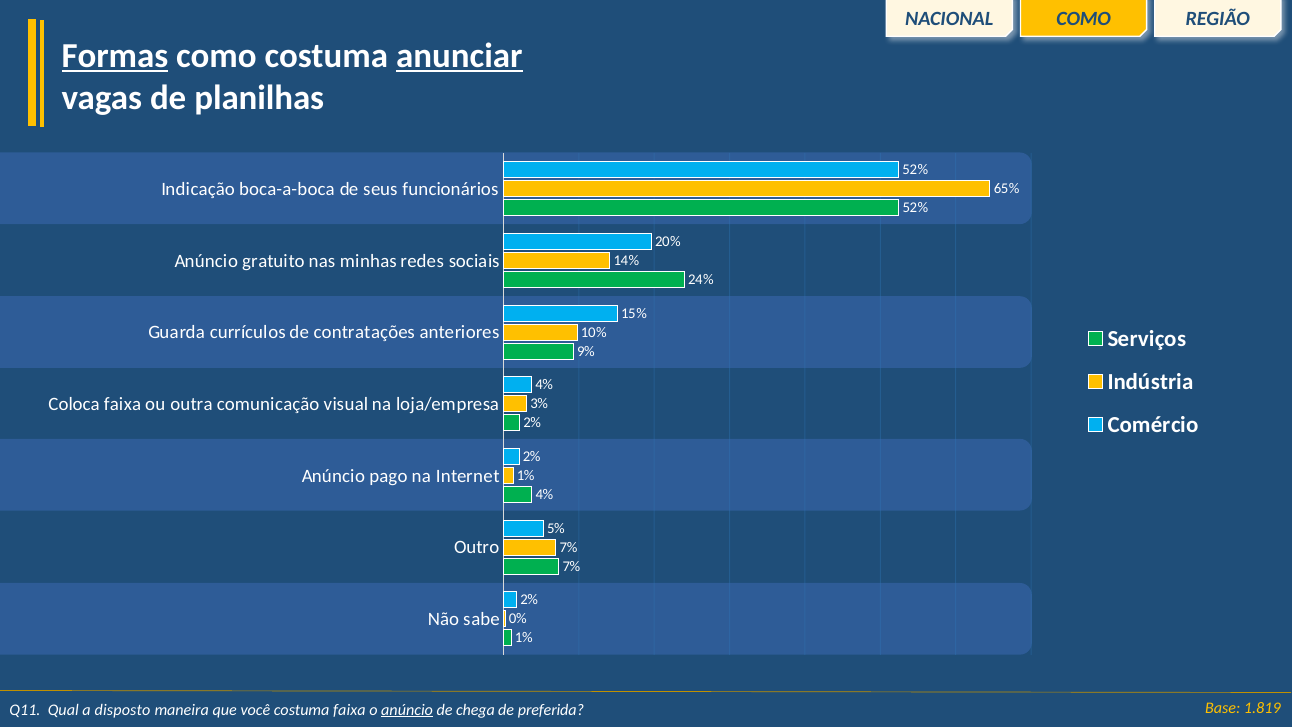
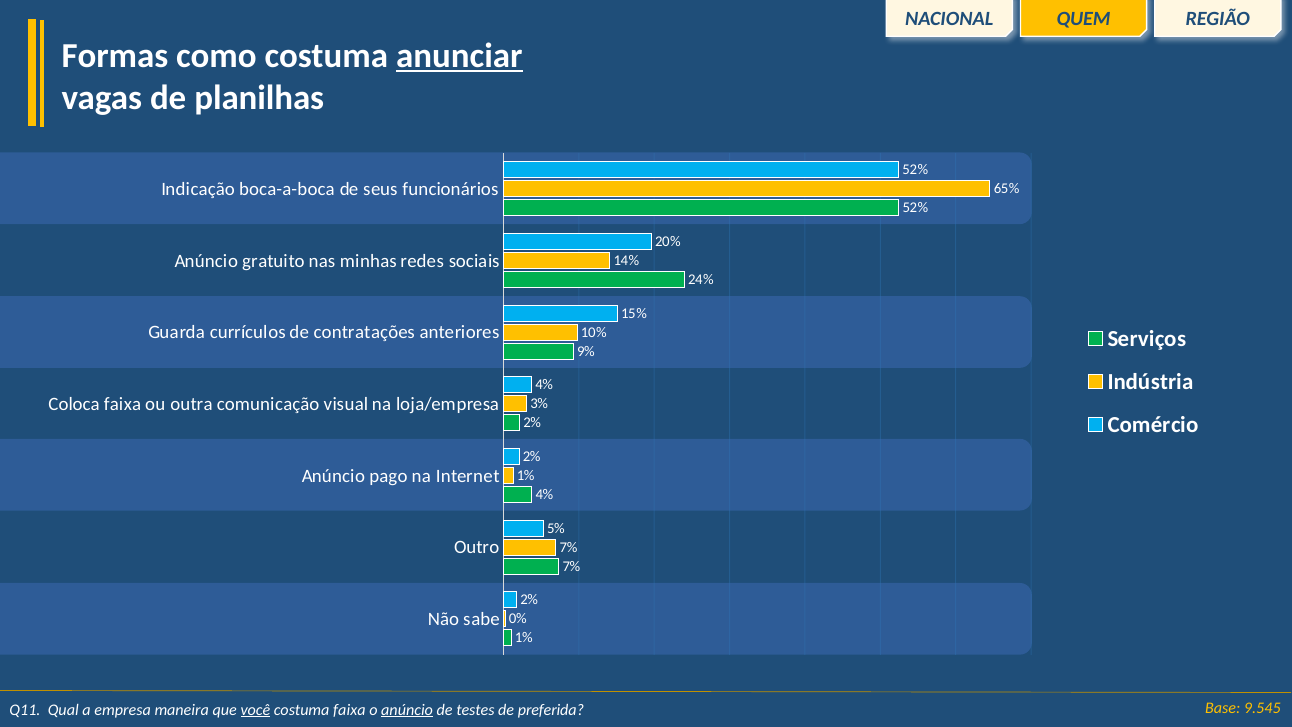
NACIONAL COMO: COMO -> QUEM
Formas underline: present -> none
disposto: disposto -> empresa
você underline: none -> present
chega: chega -> testes
1.819: 1.819 -> 9.545
